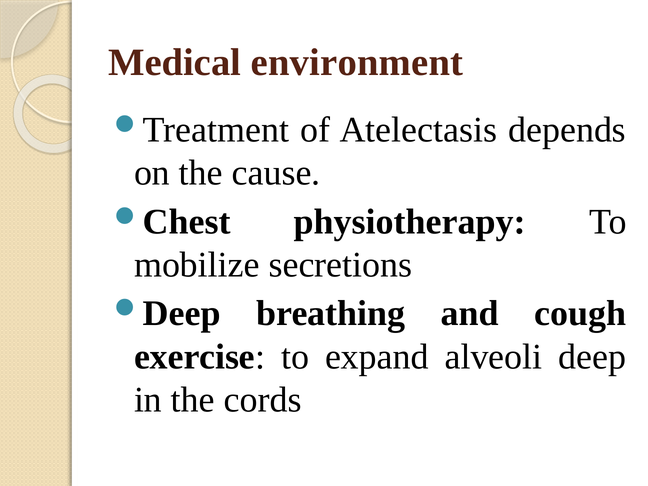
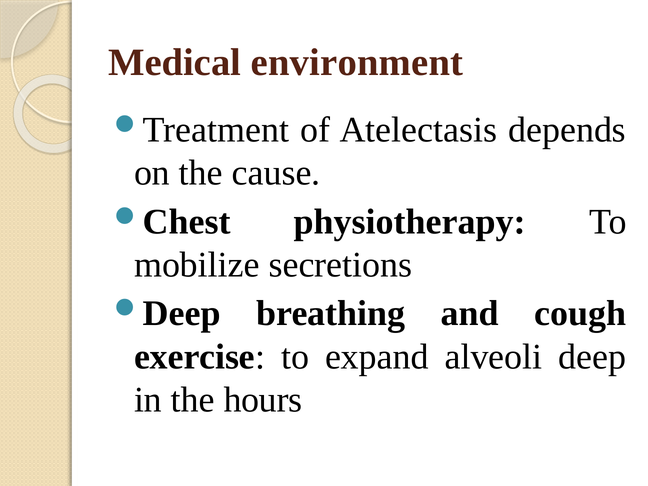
cords: cords -> hours
